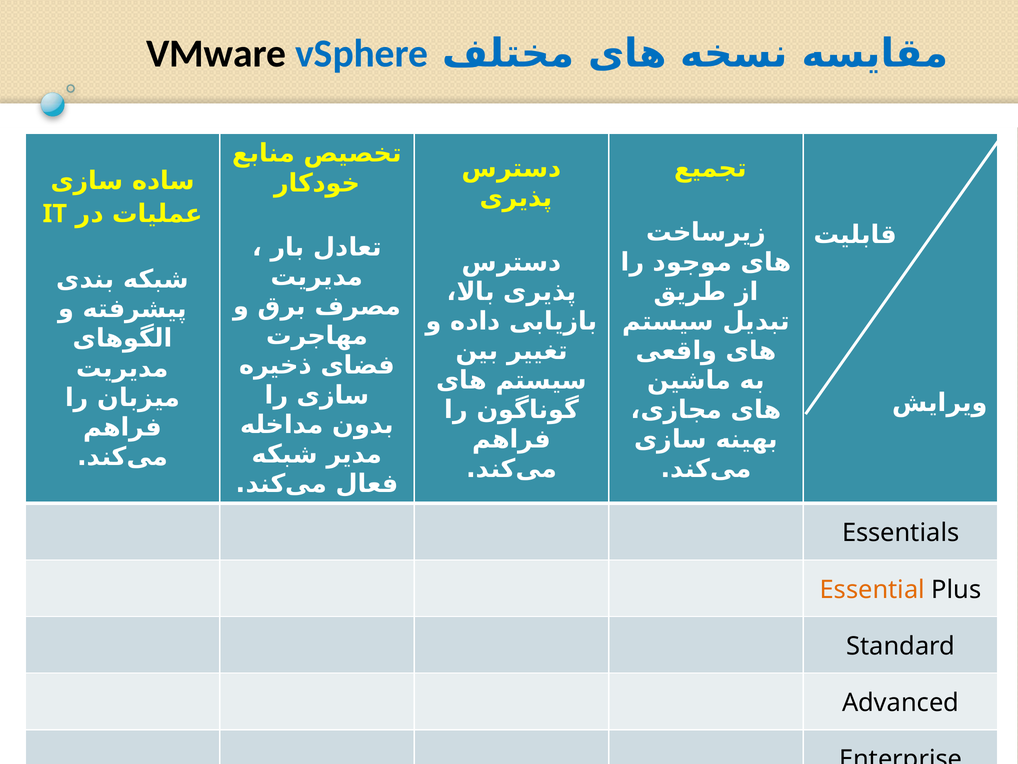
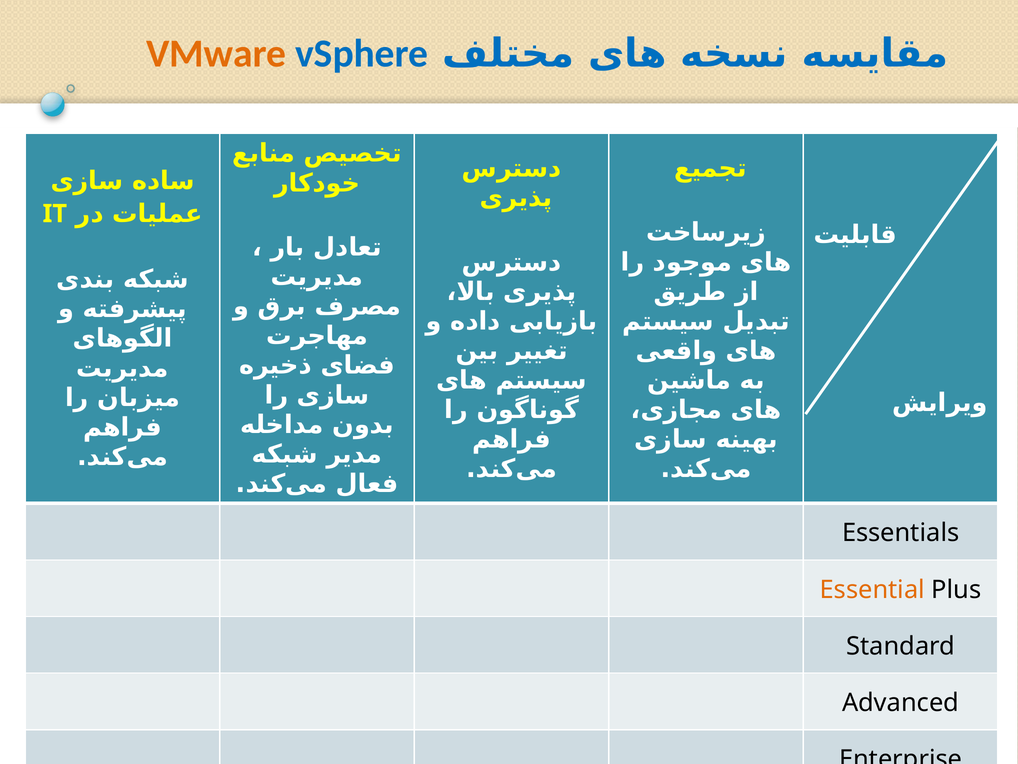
VMware colour: black -> orange
